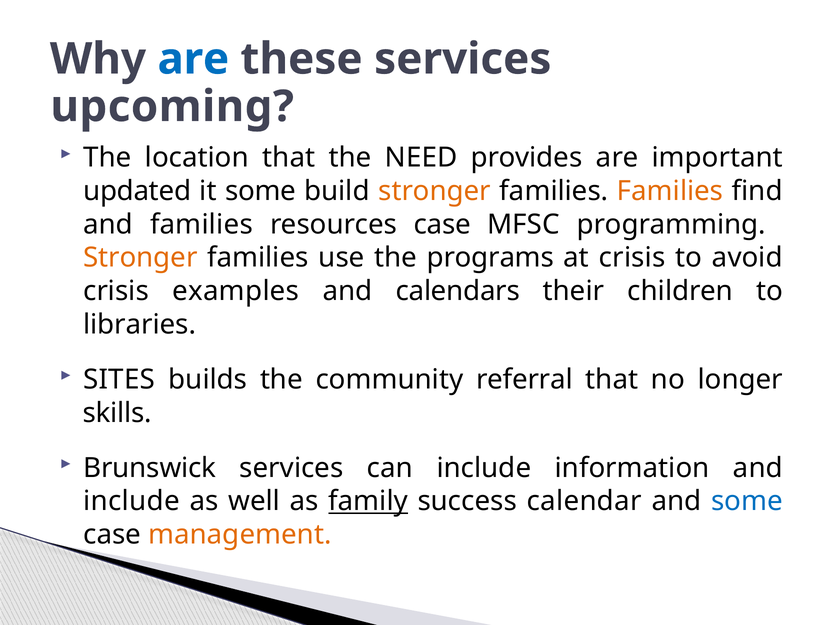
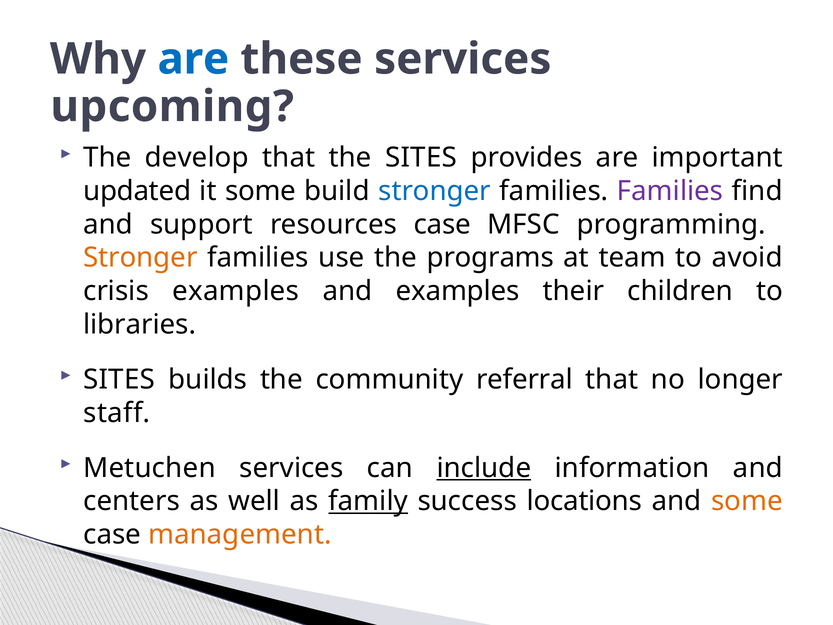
location: location -> develop
the NEED: NEED -> SITES
stronger at (435, 191) colour: orange -> blue
Families at (670, 191) colour: orange -> purple
and families: families -> support
at crisis: crisis -> team
and calendars: calendars -> examples
skills: skills -> staff
Brunswick: Brunswick -> Metuchen
include at (484, 468) underline: none -> present
include at (131, 501): include -> centers
calendar: calendar -> locations
some at (747, 501) colour: blue -> orange
